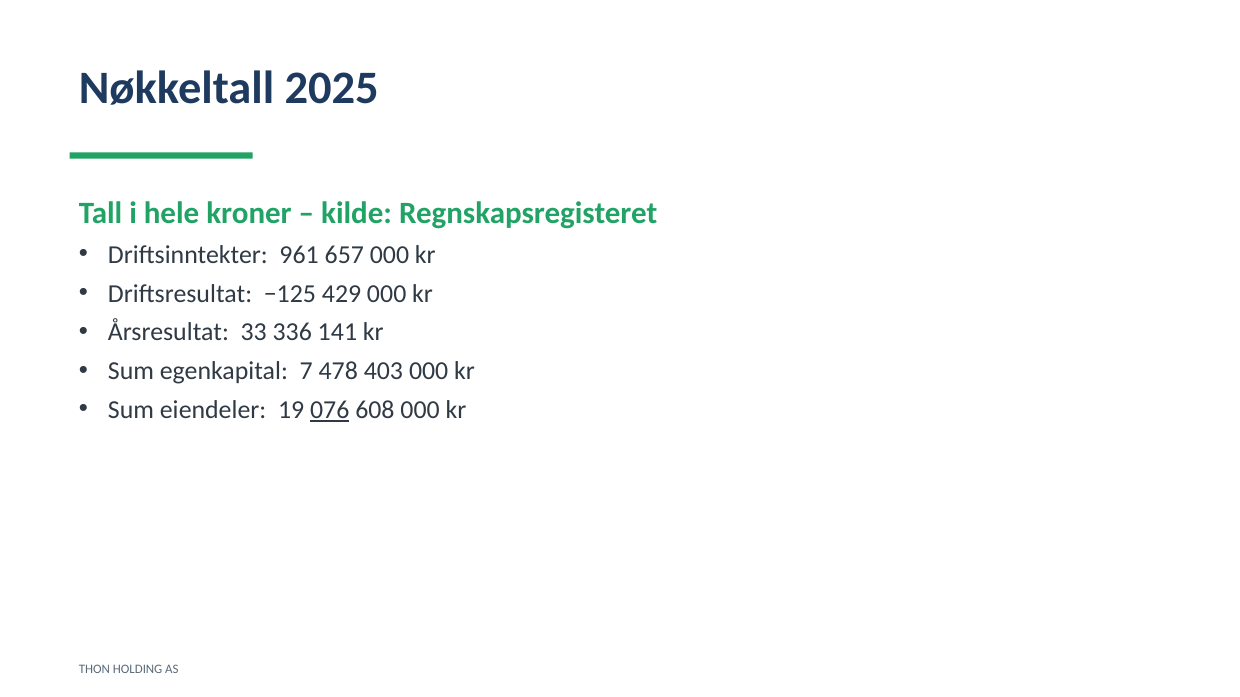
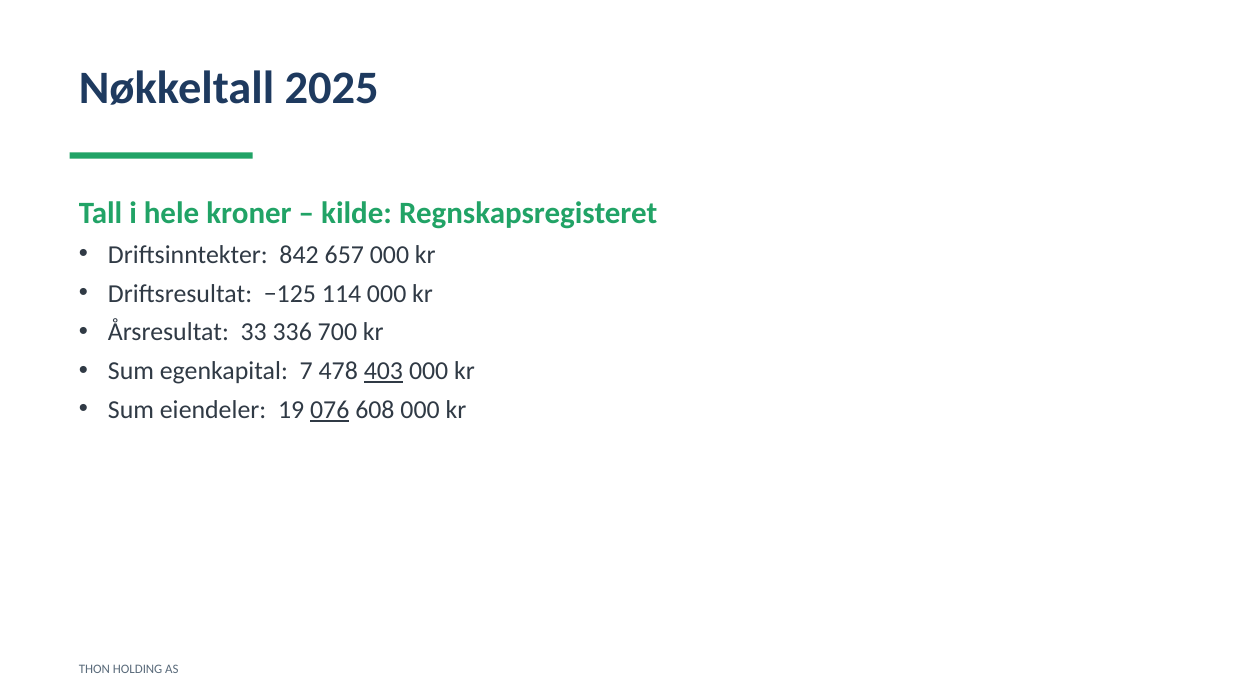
961: 961 -> 842
429: 429 -> 114
141: 141 -> 700
403 underline: none -> present
